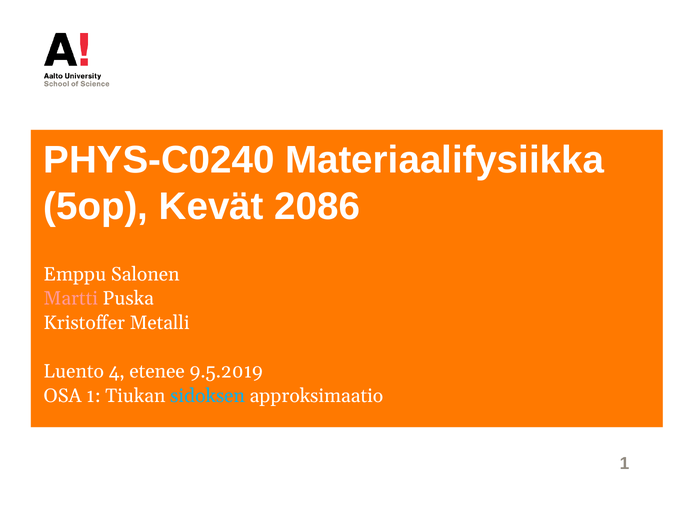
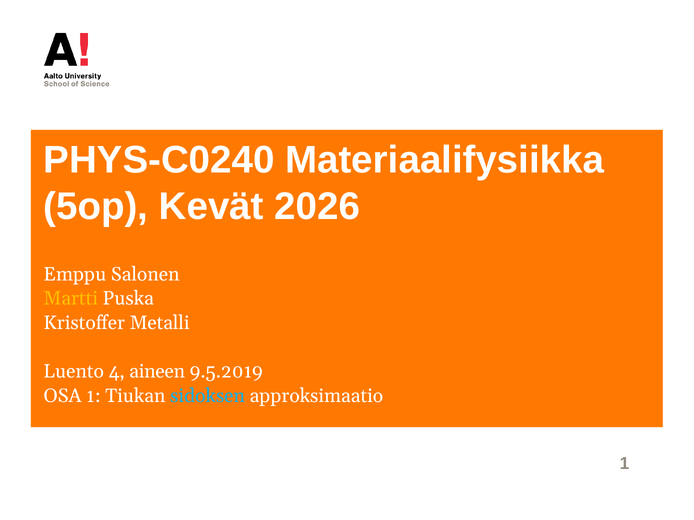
2086: 2086 -> 2026
Martti colour: pink -> yellow
etenee: etenee -> aineen
